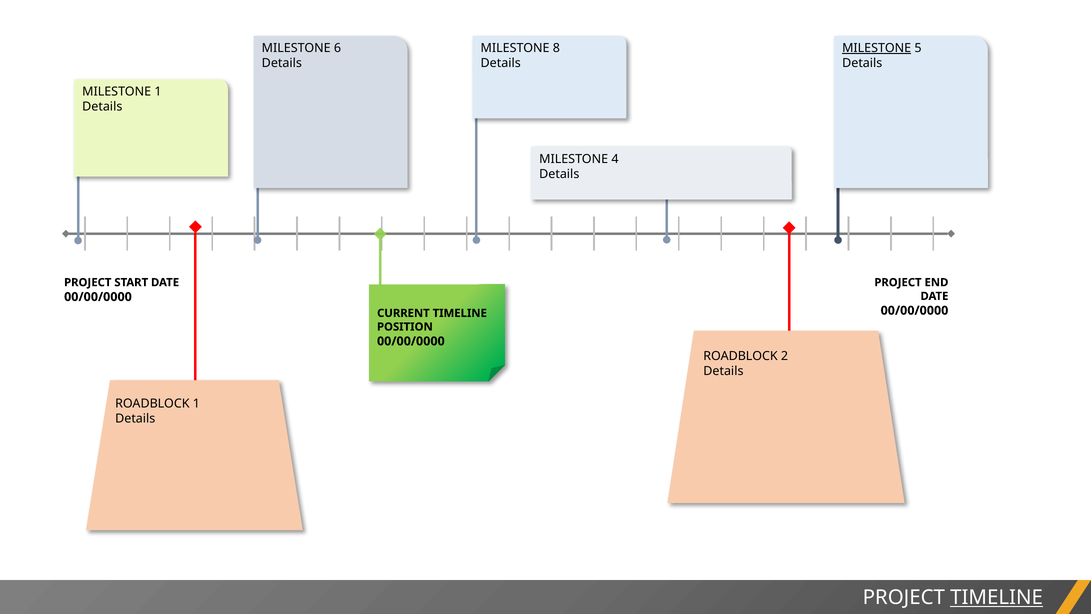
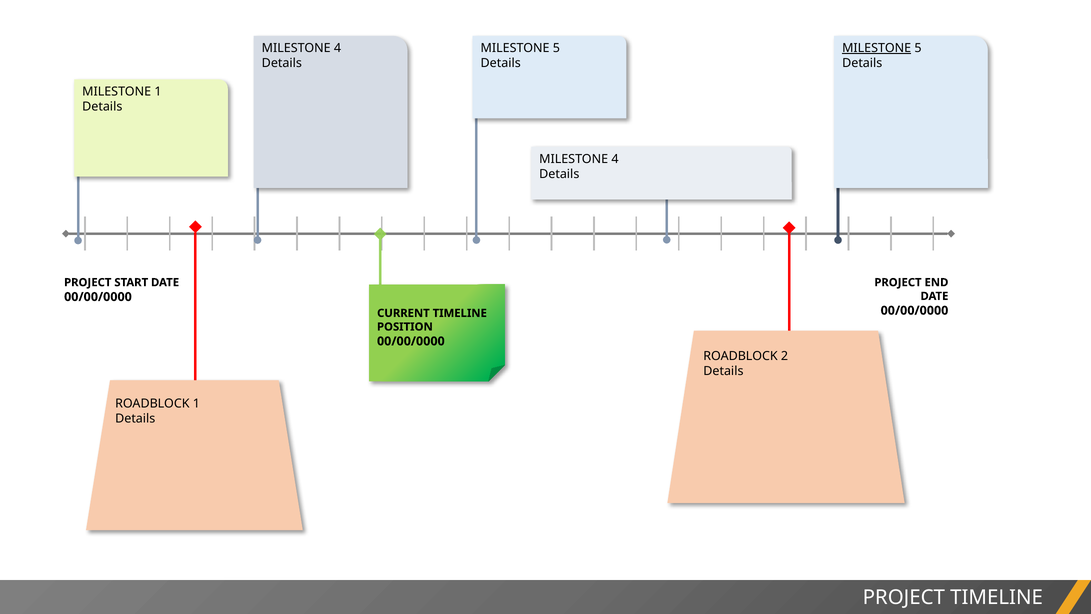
6 at (338, 48): 6 -> 4
8 at (556, 48): 8 -> 5
TIMELINE at (997, 597) underline: present -> none
